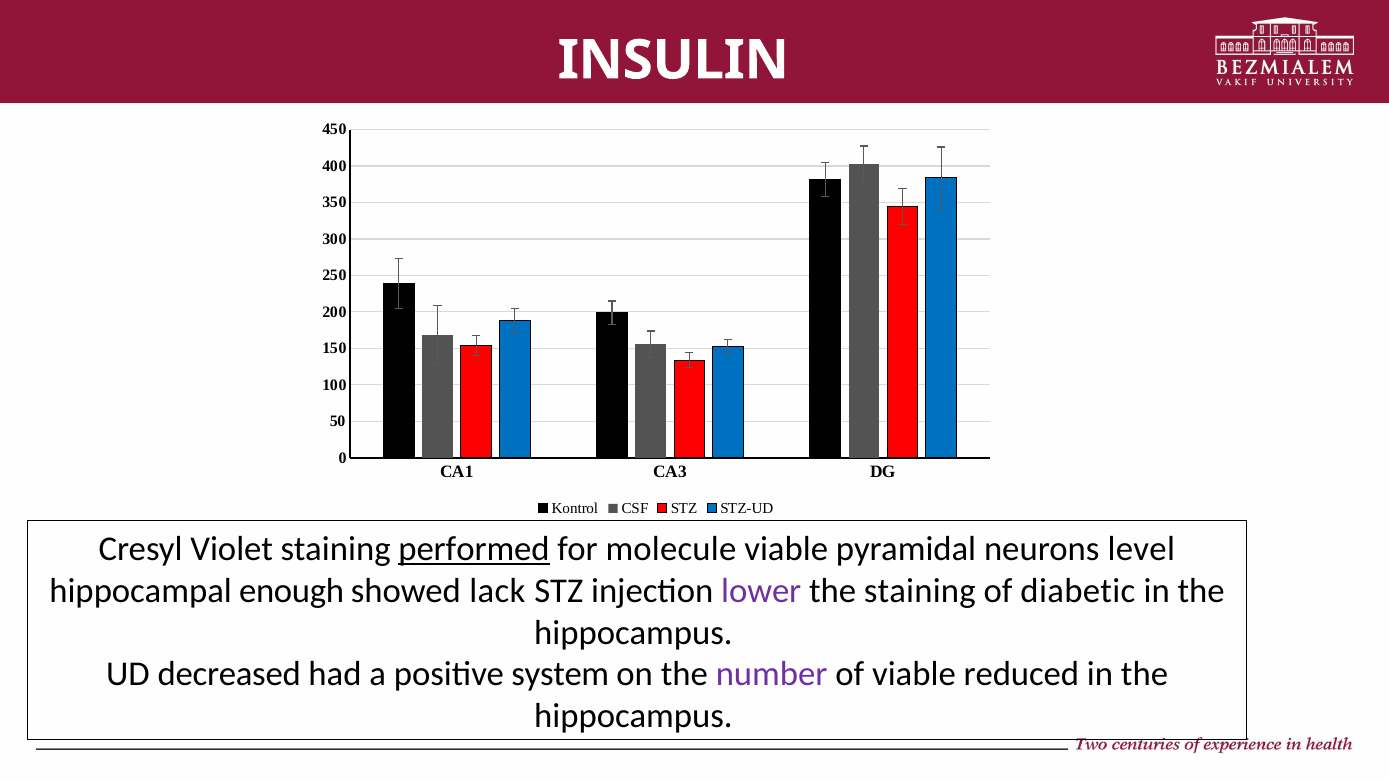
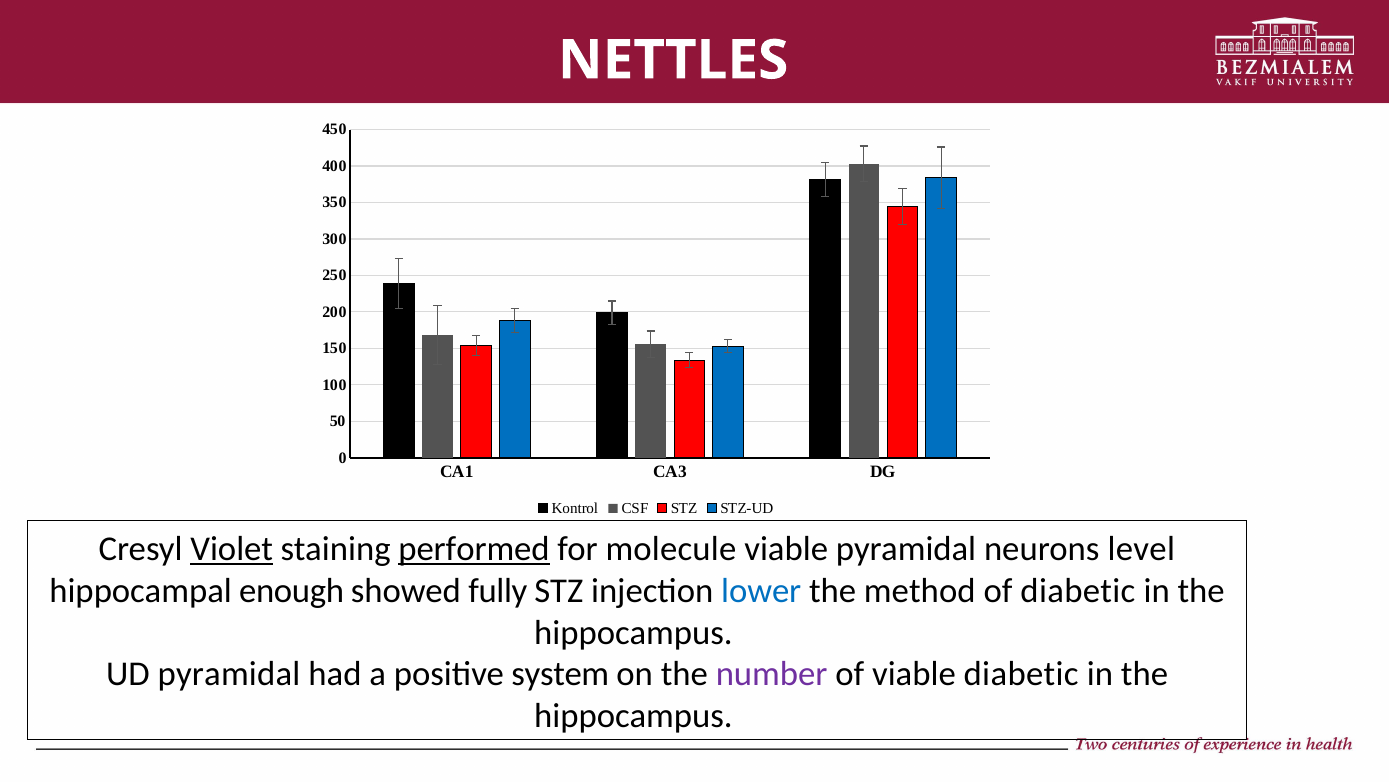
INSULIN: INSULIN -> NETTLES
Violet underline: none -> present
lack: lack -> fully
lower colour: purple -> blue
the staining: staining -> method
UD decreased: decreased -> pyramidal
viable reduced: reduced -> diabetic
